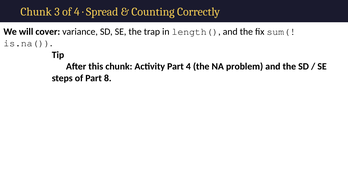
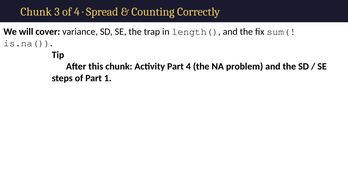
8: 8 -> 1
